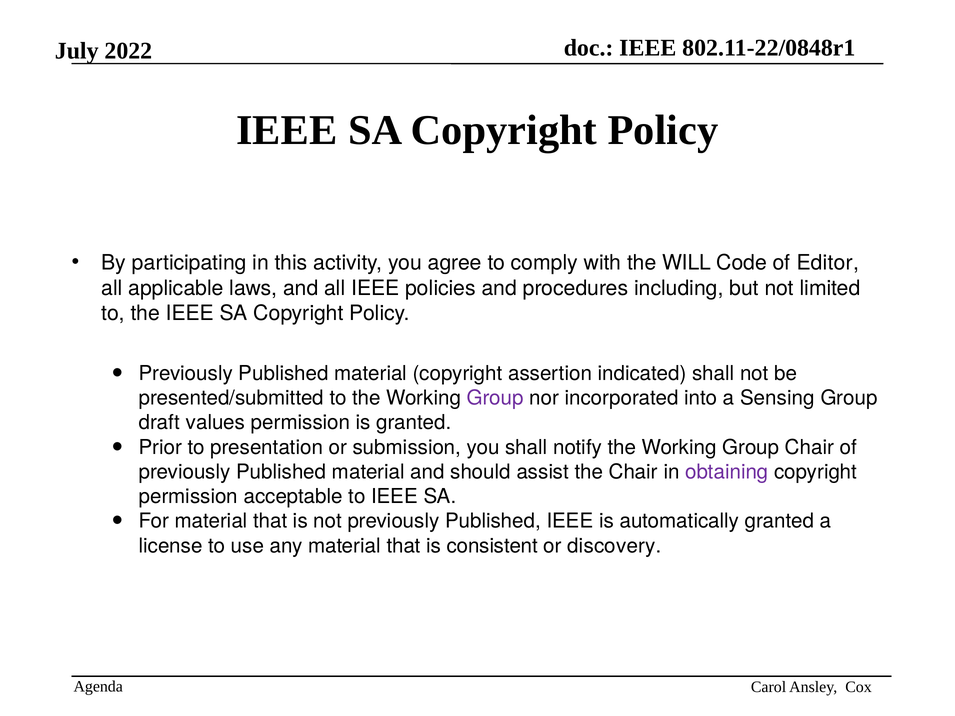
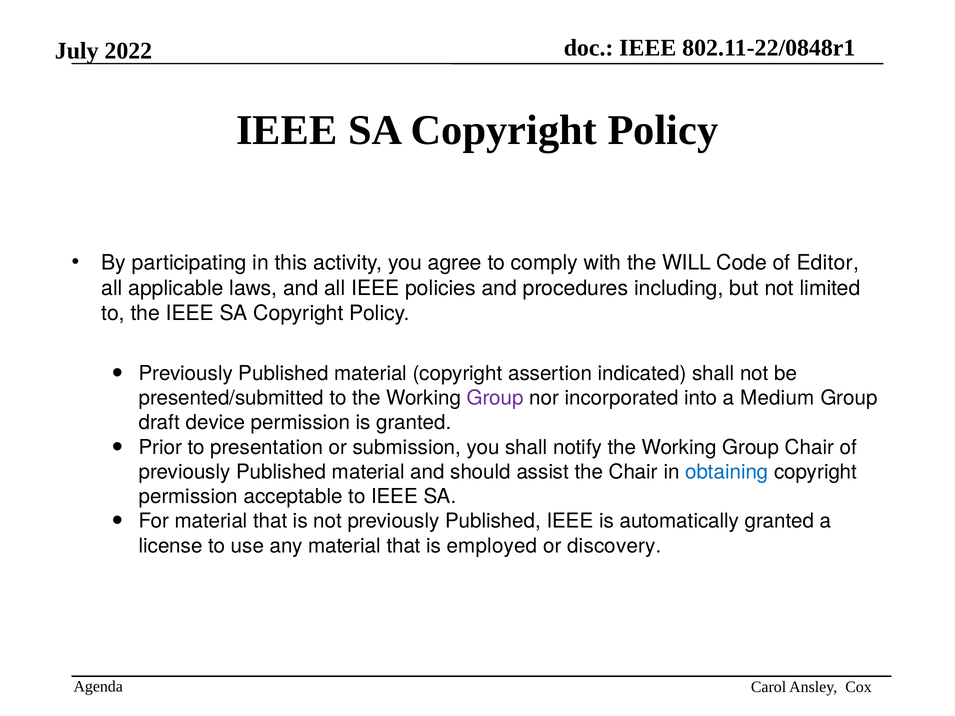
Sensing: Sensing -> Medium
values: values -> device
obtaining colour: purple -> blue
consistent: consistent -> employed
